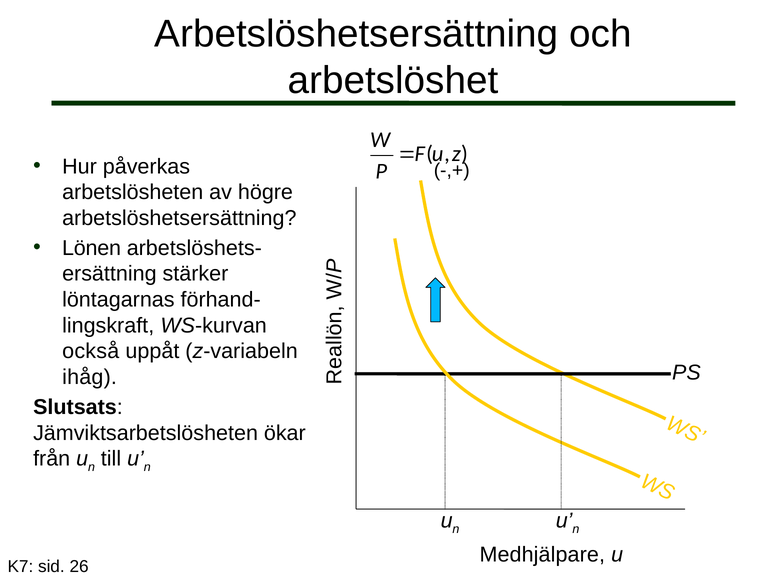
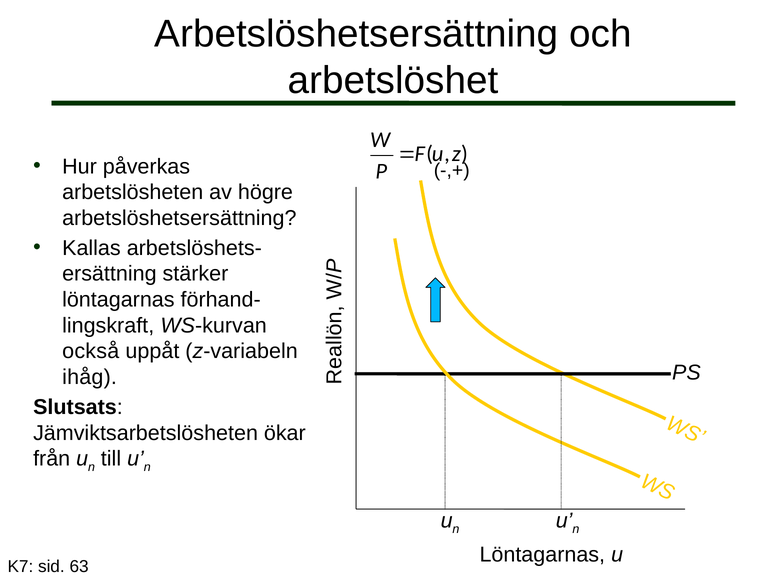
Lönen: Lönen -> Kallas
Medhjälpare at (542, 555): Medhjälpare -> Löntagarnas
26: 26 -> 63
